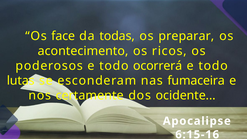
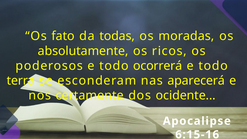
face: face -> fato
preparar: preparar -> moradas
acontecimento: acontecimento -> absolutamente
lutas: lutas -> terra
fumaceira: fumaceira -> aparecerá
